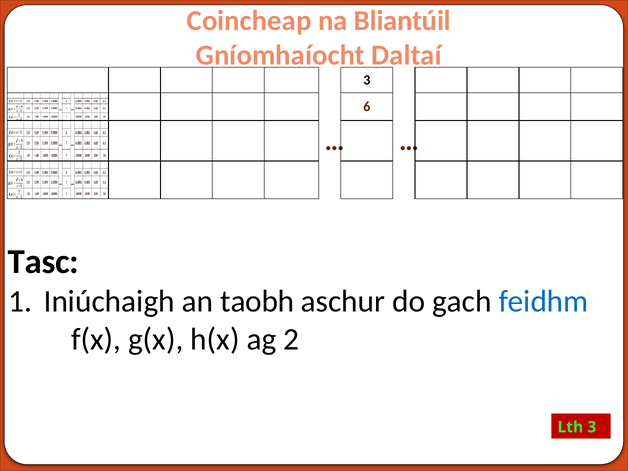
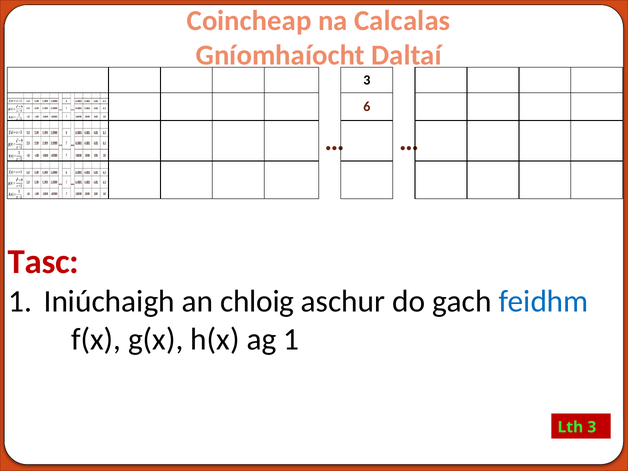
Bliantúil: Bliantúil -> Calcalas
Tasc colour: black -> red
taobh: taobh -> chloig
ag 2: 2 -> 1
